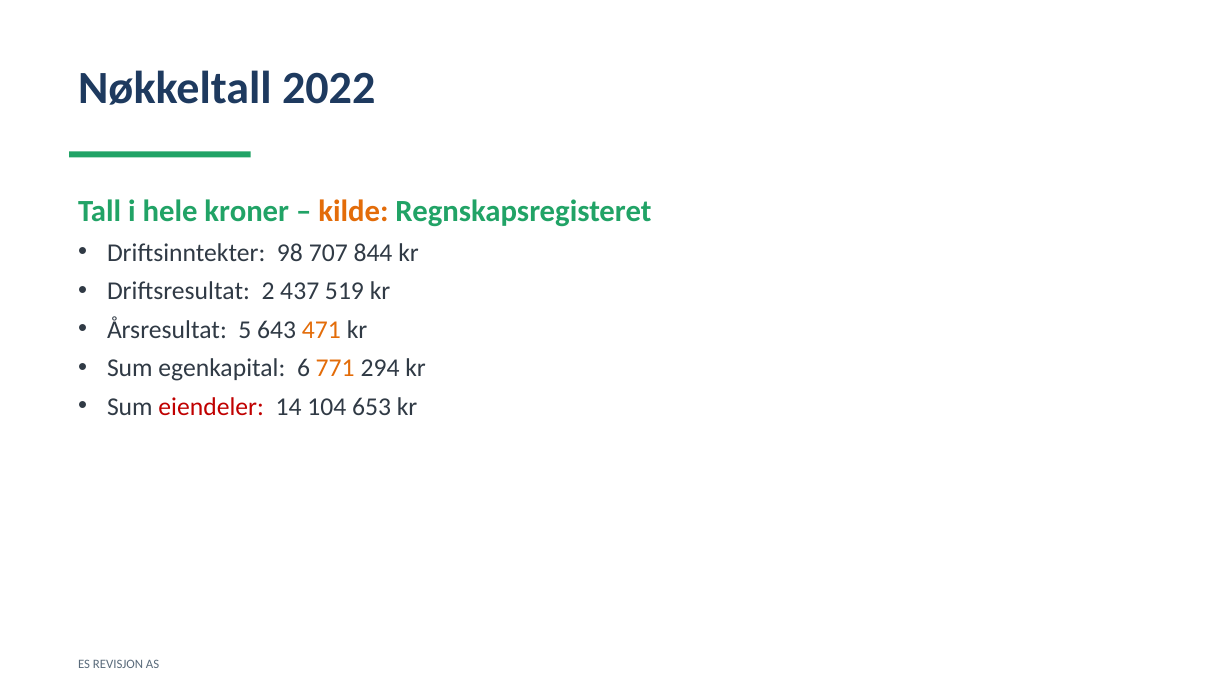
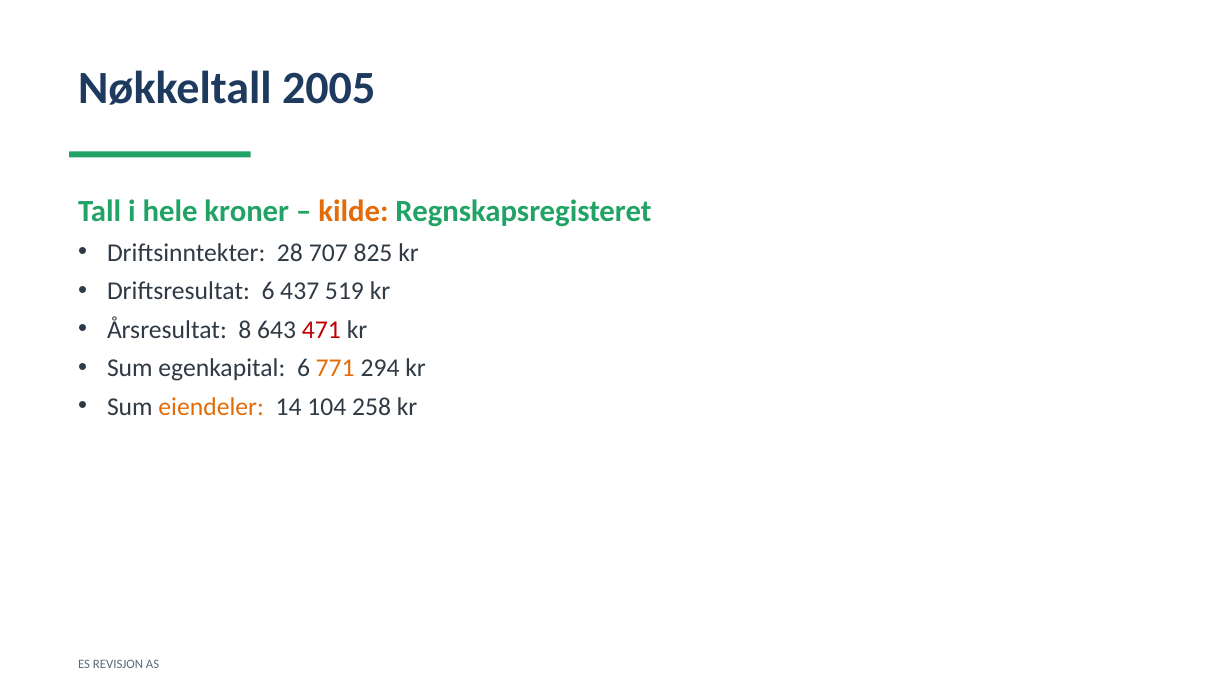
2022: 2022 -> 2005
98: 98 -> 28
844: 844 -> 825
Driftsresultat 2: 2 -> 6
5: 5 -> 8
471 colour: orange -> red
eiendeler colour: red -> orange
653: 653 -> 258
